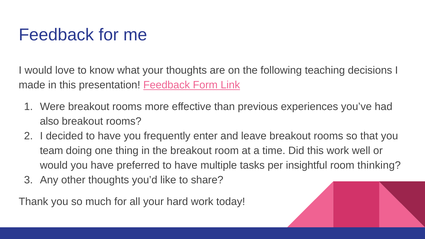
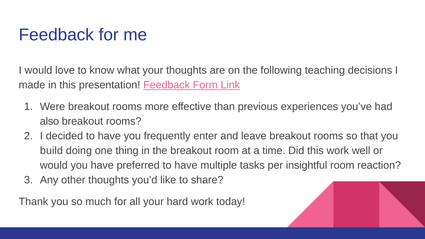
team: team -> build
thinking: thinking -> reaction
